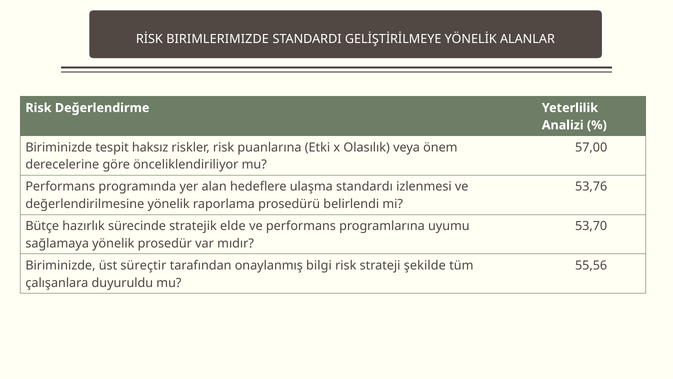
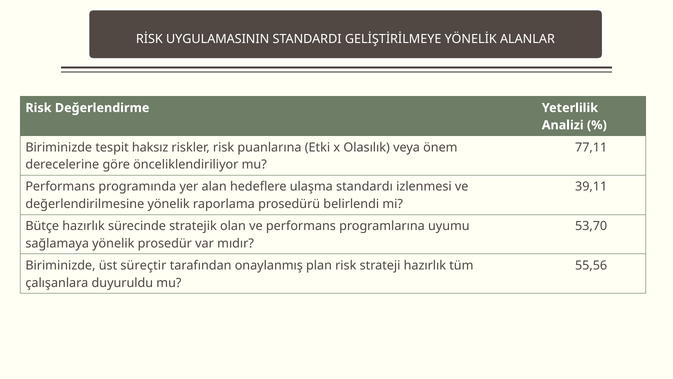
BIRIMLERIMIZDE: BIRIMLERIMIZDE -> UYGULAMASININ
57,00: 57,00 -> 77,11
53,76: 53,76 -> 39,11
elde: elde -> olan
bilgi: bilgi -> plan
strateji şekilde: şekilde -> hazırlık
